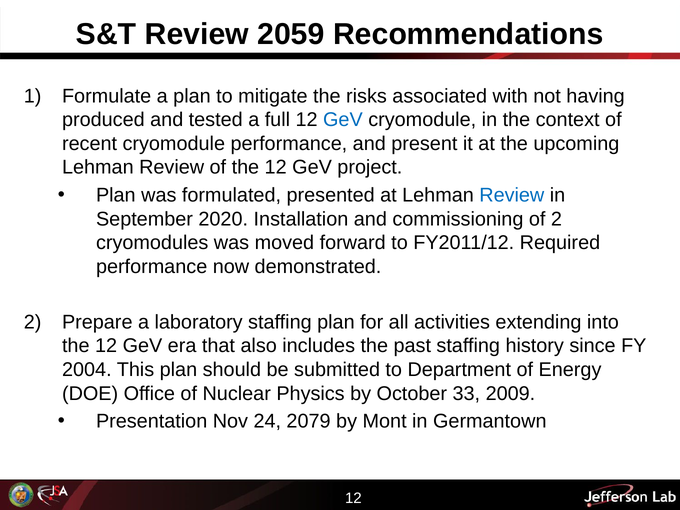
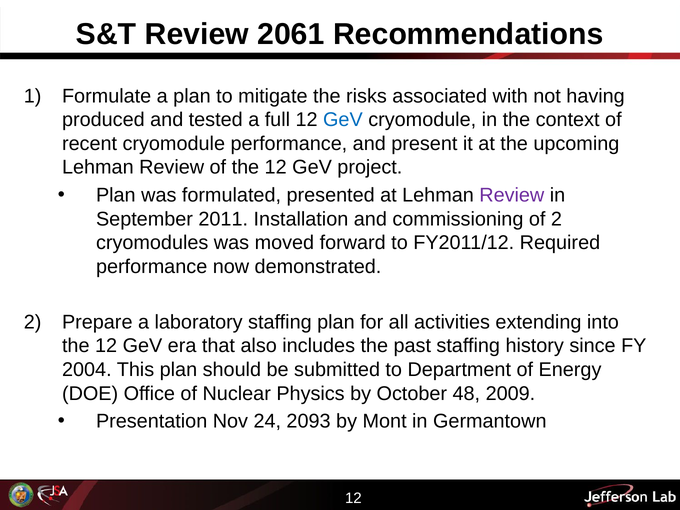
2059: 2059 -> 2061
Review at (512, 195) colour: blue -> purple
2020: 2020 -> 2011
33: 33 -> 48
2079: 2079 -> 2093
